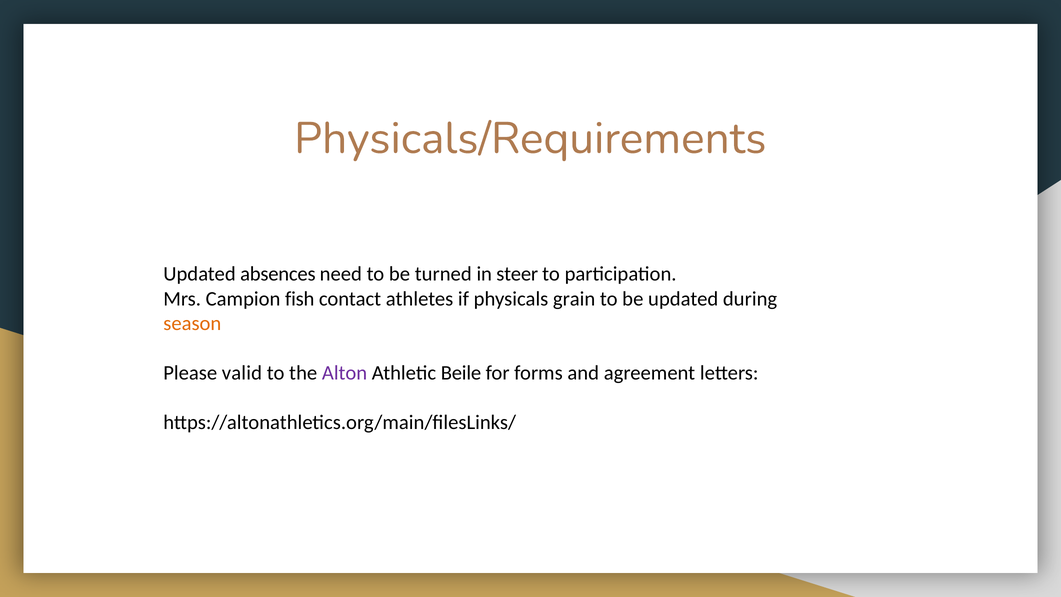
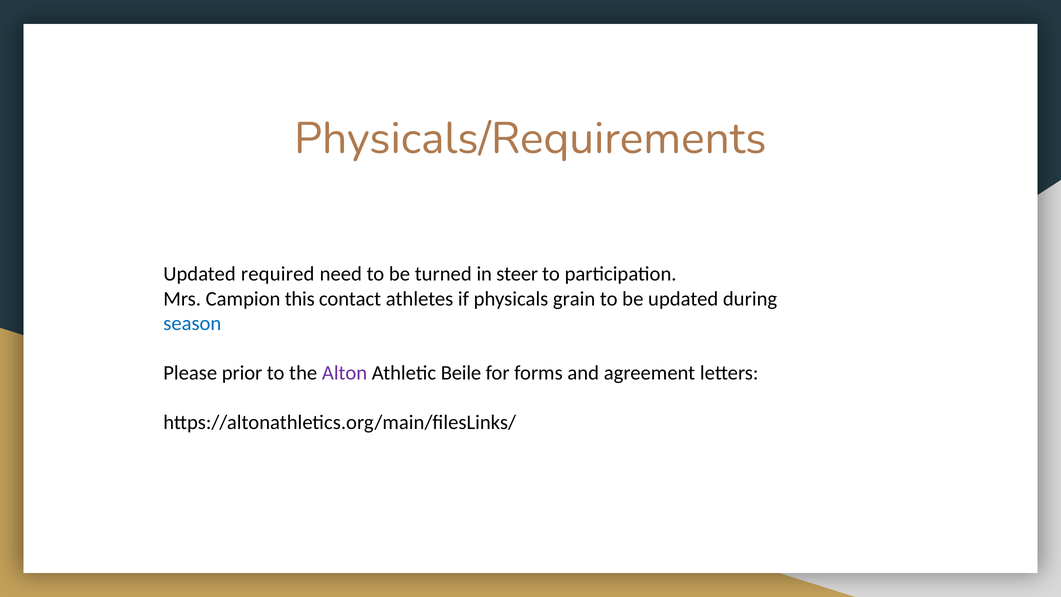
absences: absences -> required
fish: fish -> this
season colour: orange -> blue
valid: valid -> prior
